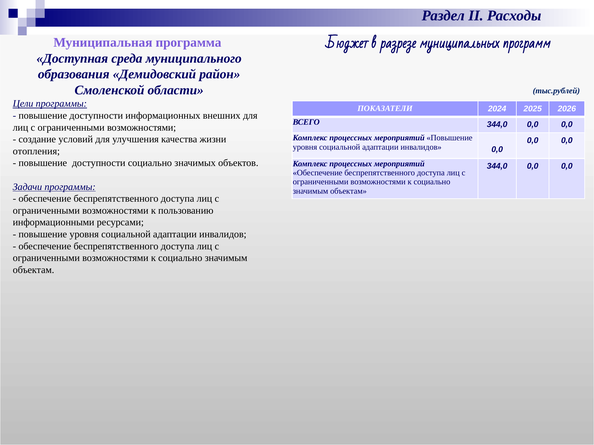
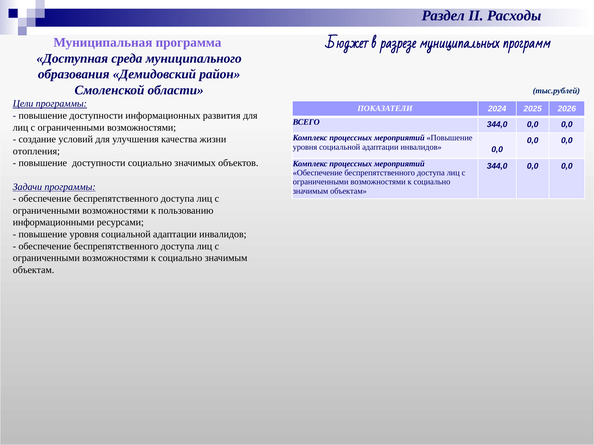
внешних: внешних -> развития
